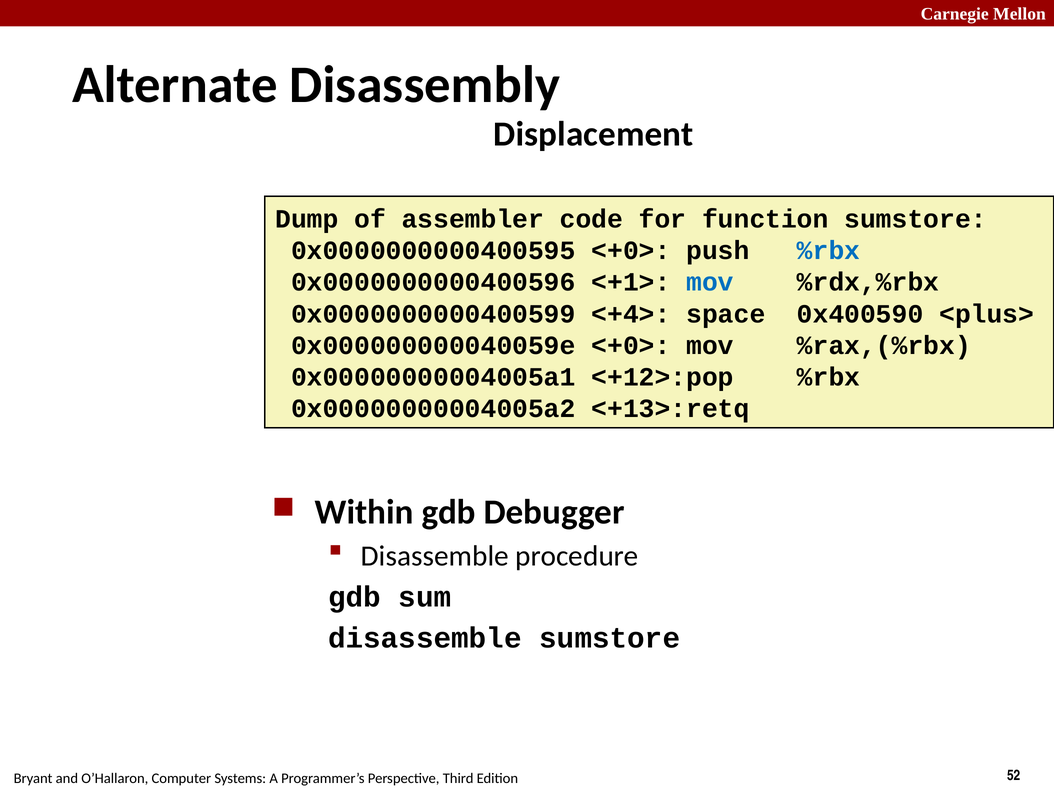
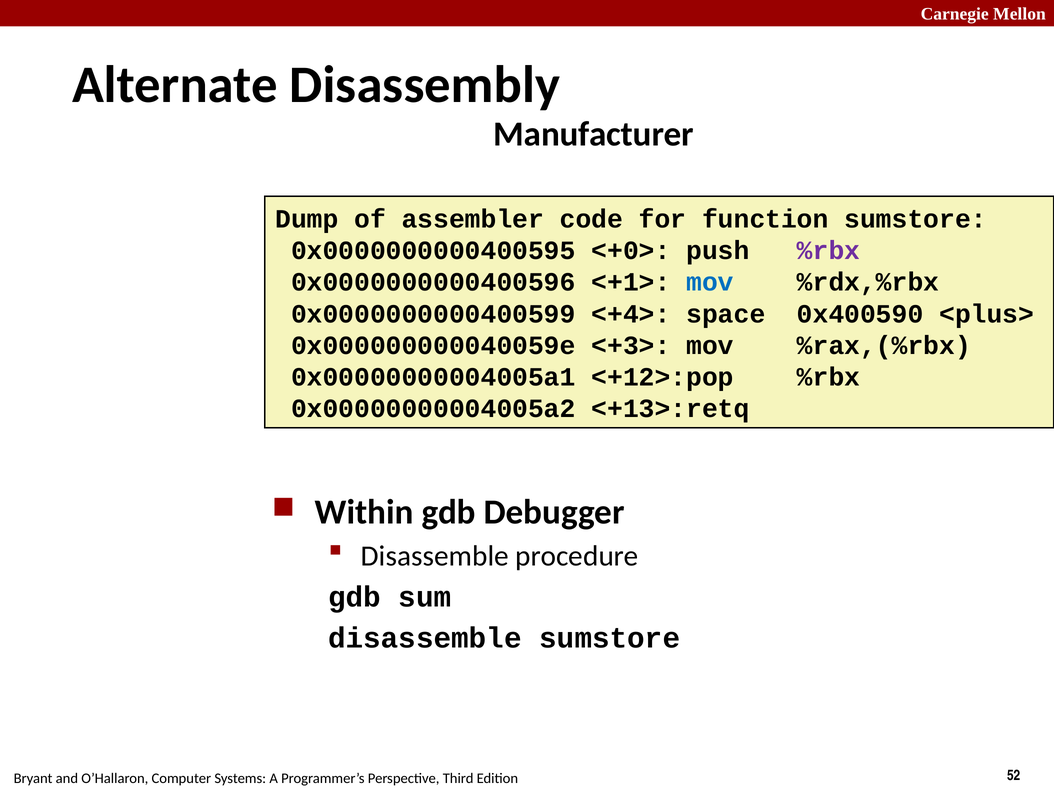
Displacement: Displacement -> Manufacturer
%rbx at (829, 251) colour: blue -> purple
0x000000000040059e <+0>: <+0> -> <+3>
